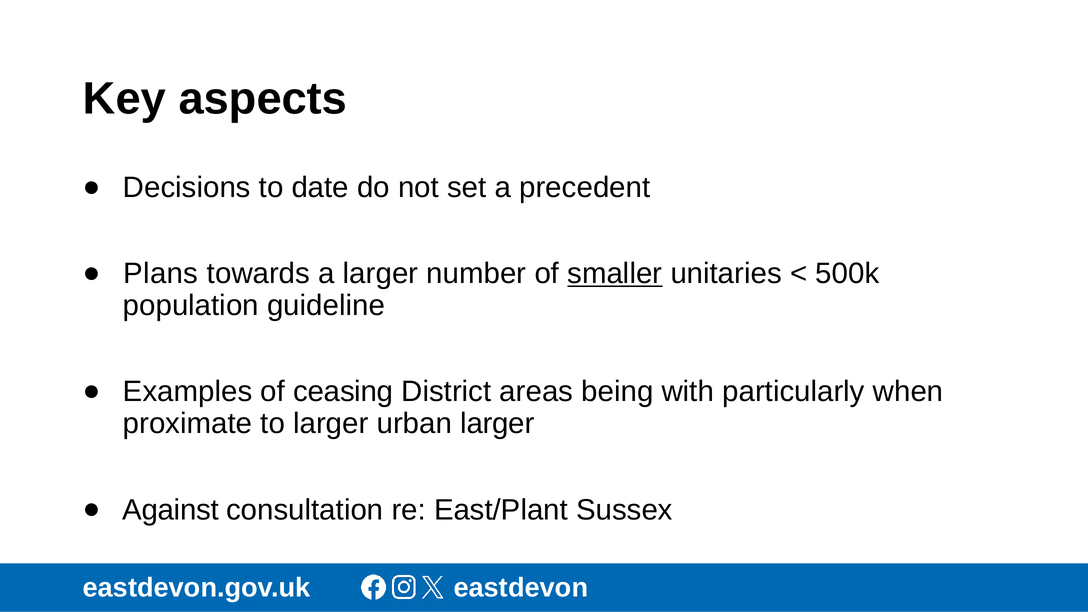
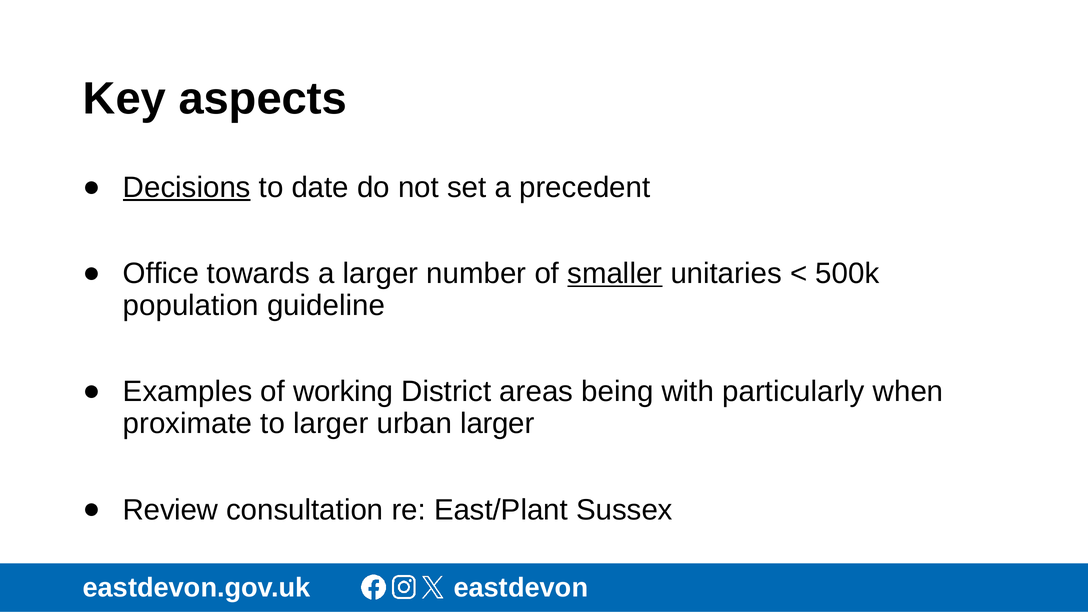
Decisions underline: none -> present
Plans: Plans -> Office
ceasing: ceasing -> working
Against: Against -> Review
